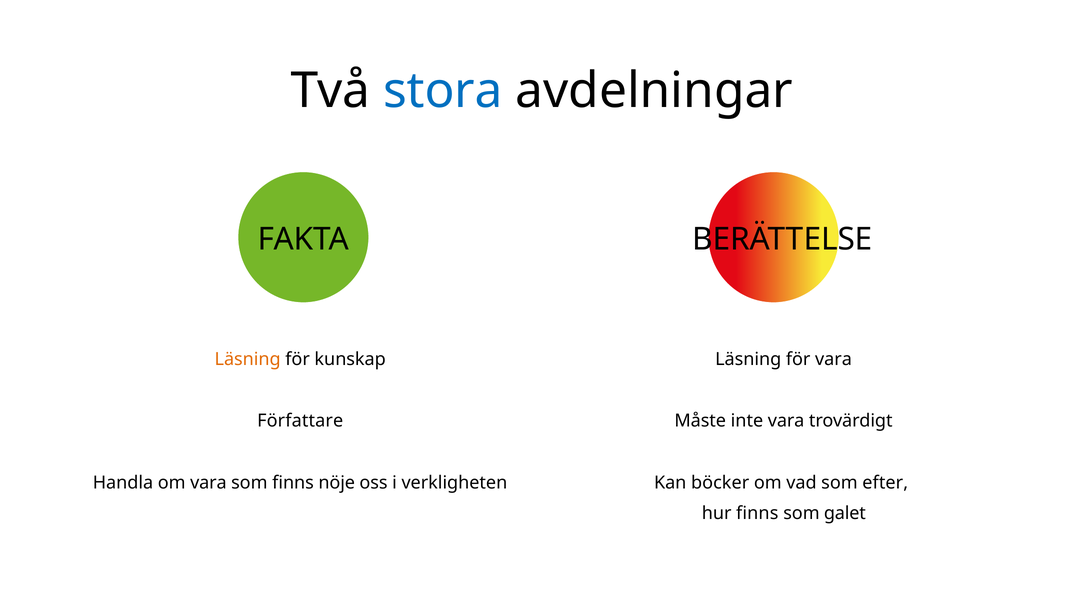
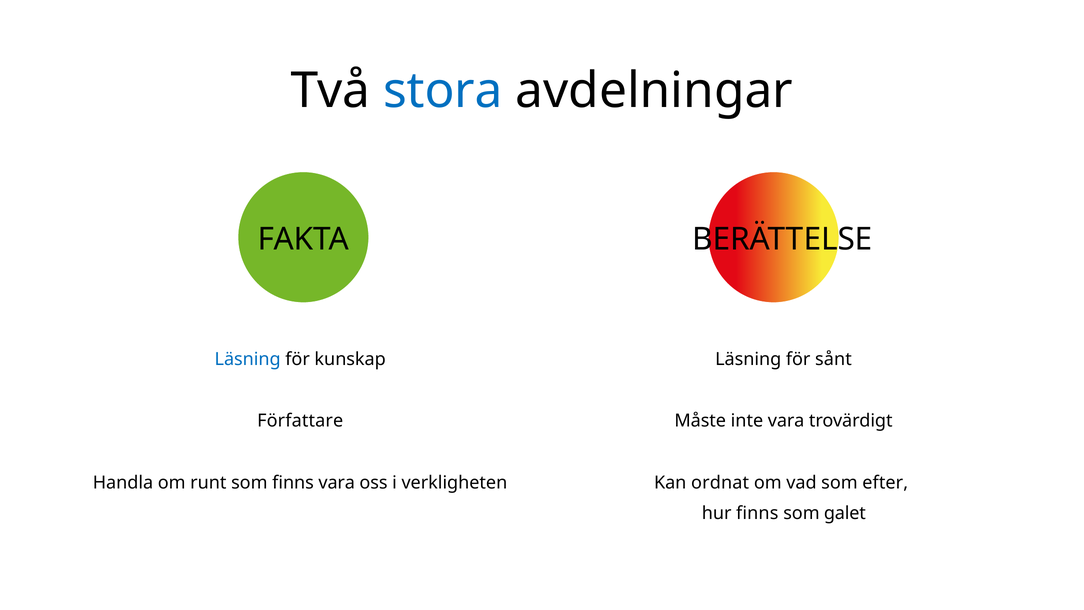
Läsning at (248, 359) colour: orange -> blue
för vara: vara -> sånt
om vara: vara -> runt
finns nöje: nöje -> vara
böcker: böcker -> ordnat
